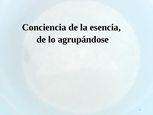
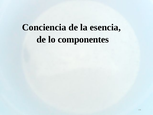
agrupándose: agrupándose -> componentes
